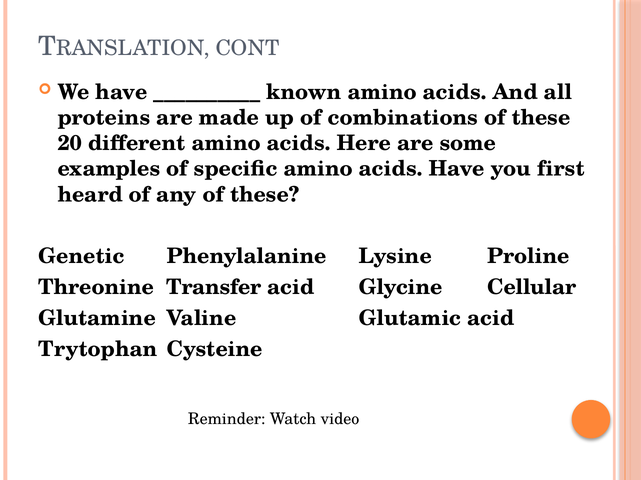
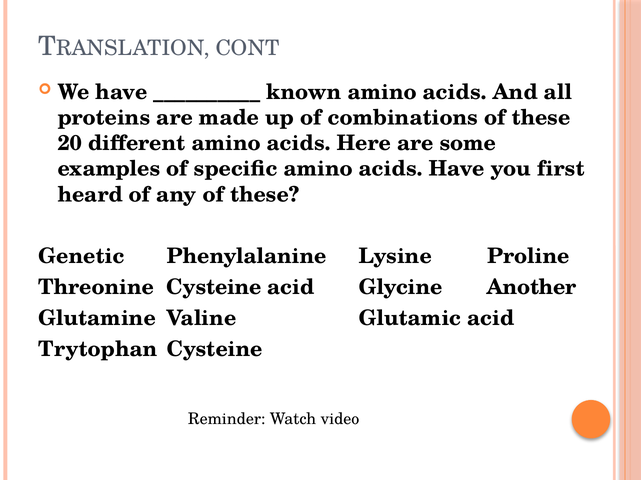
Threonine Transfer: Transfer -> Cysteine
Cellular: Cellular -> Another
